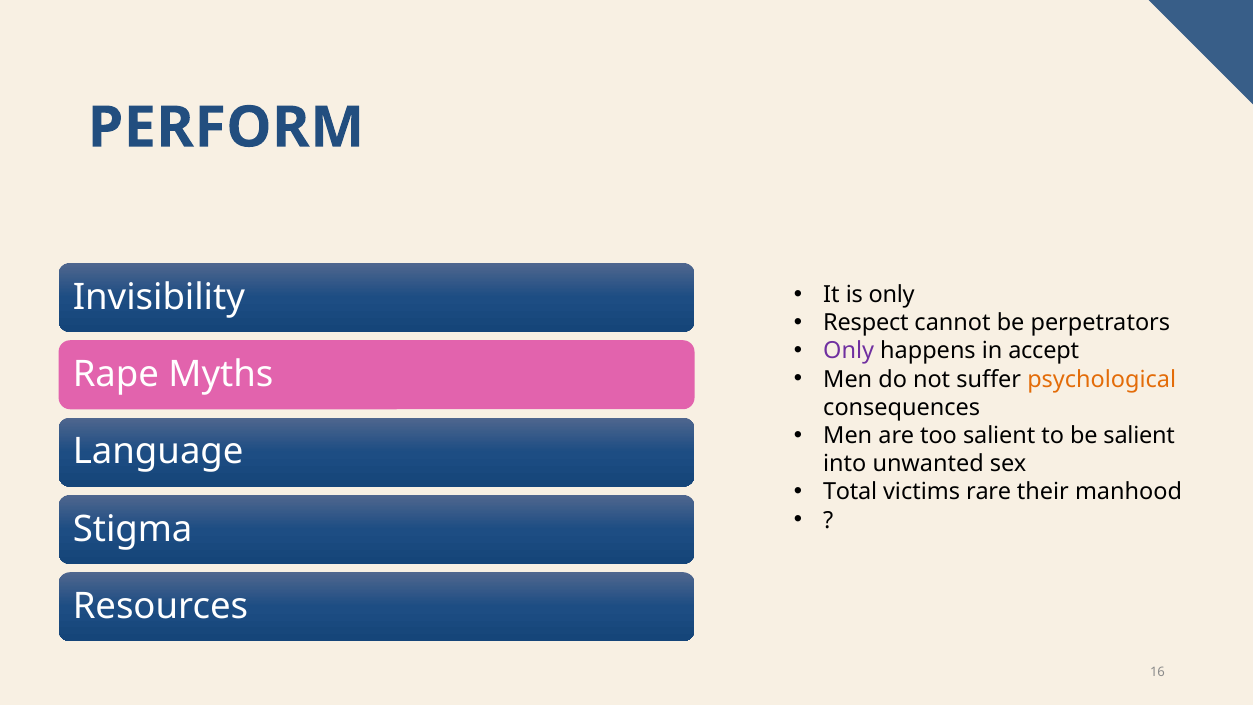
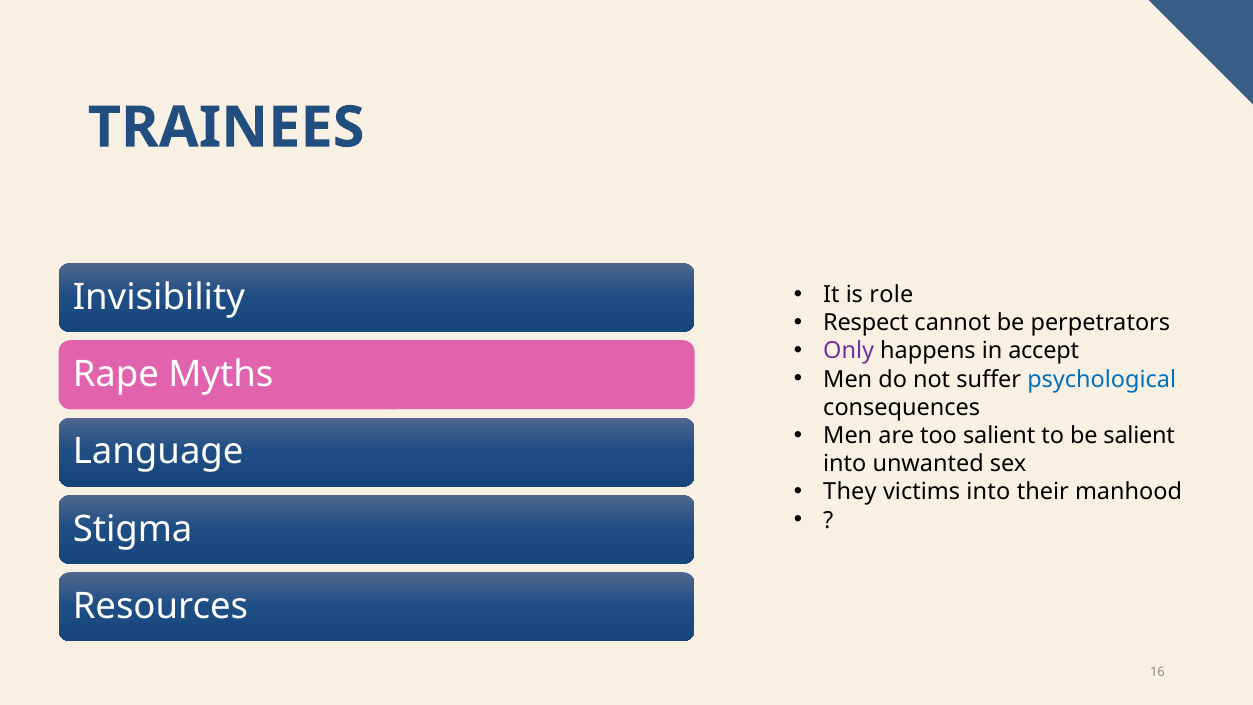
PERFORM: PERFORM -> TRAINEES
is only: only -> role
psychological colour: orange -> blue
Total: Total -> They
victims rare: rare -> into
